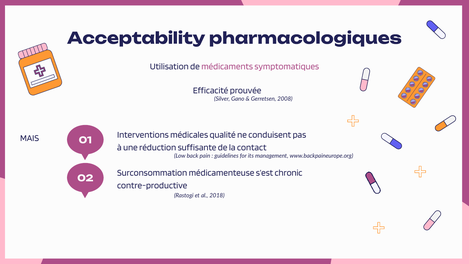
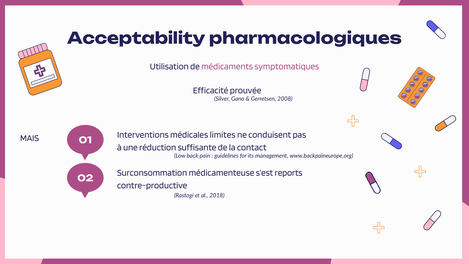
qualité: qualité -> limites
chronic: chronic -> reports
